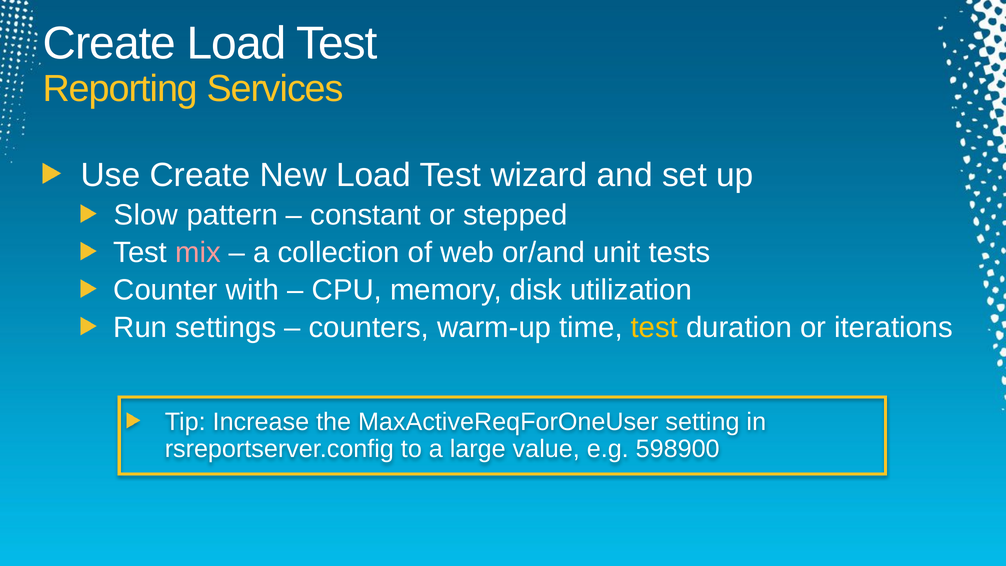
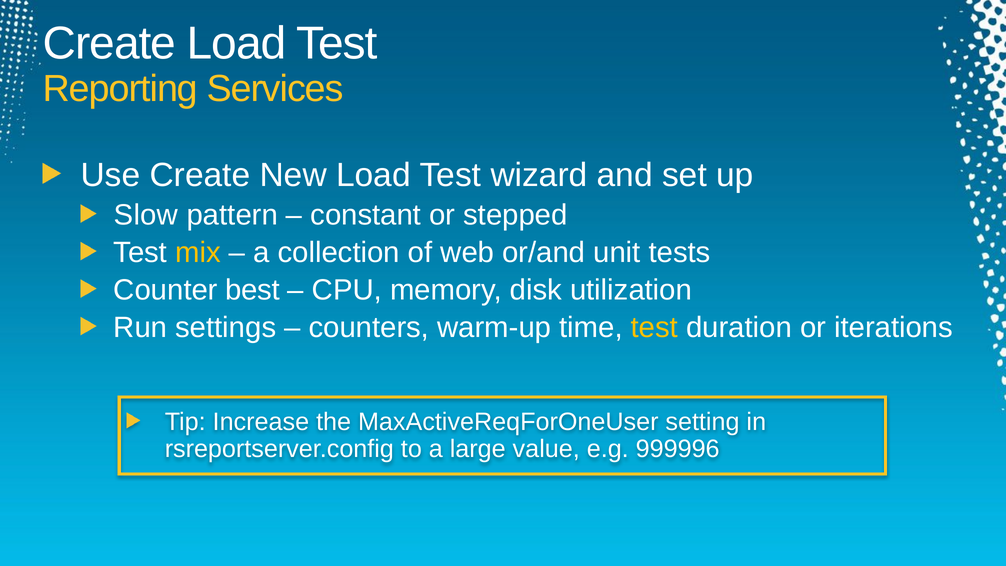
mix colour: pink -> yellow
with: with -> best
598900: 598900 -> 999996
